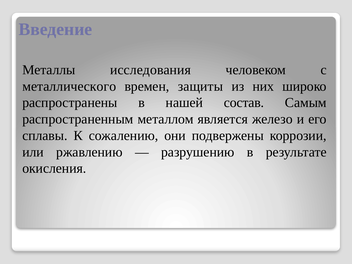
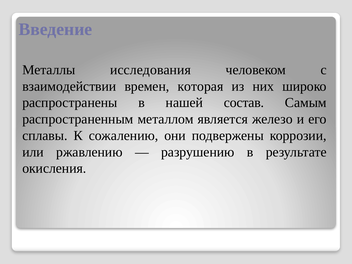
металлического: металлического -> взаимодействии
защиты: защиты -> которая
